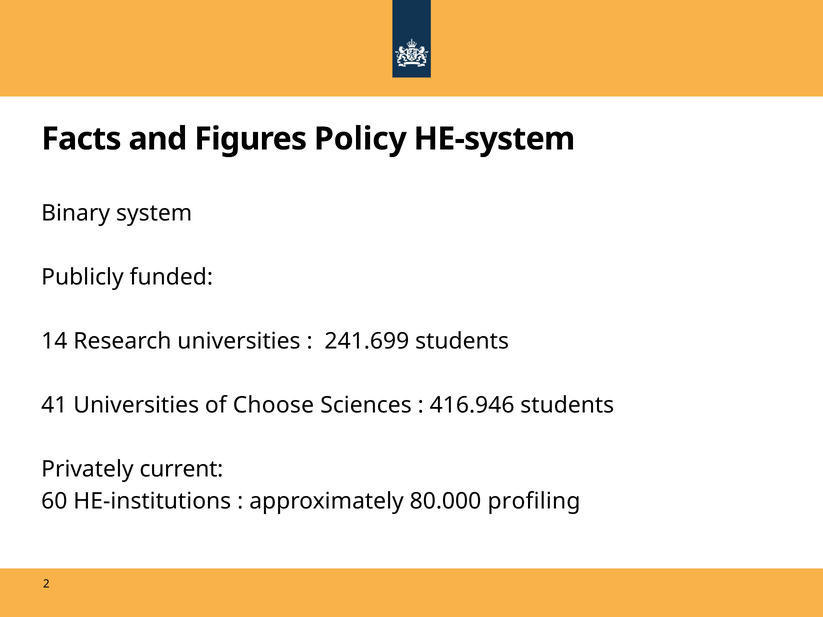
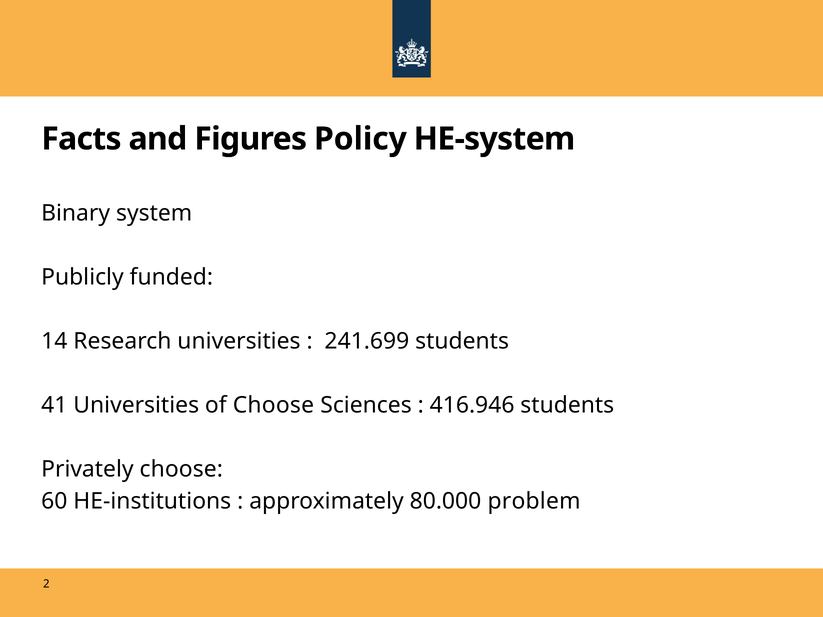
Privately current: current -> choose
profiling: profiling -> problem
